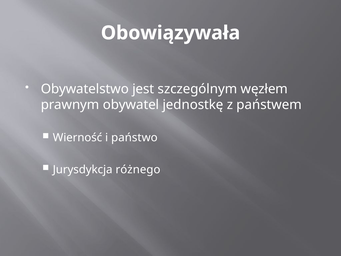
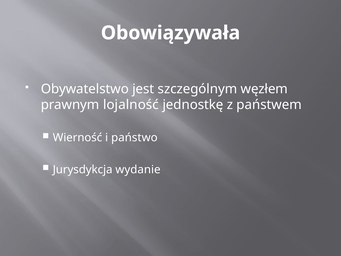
obywatel: obywatel -> lojalność
różnego: różnego -> wydanie
